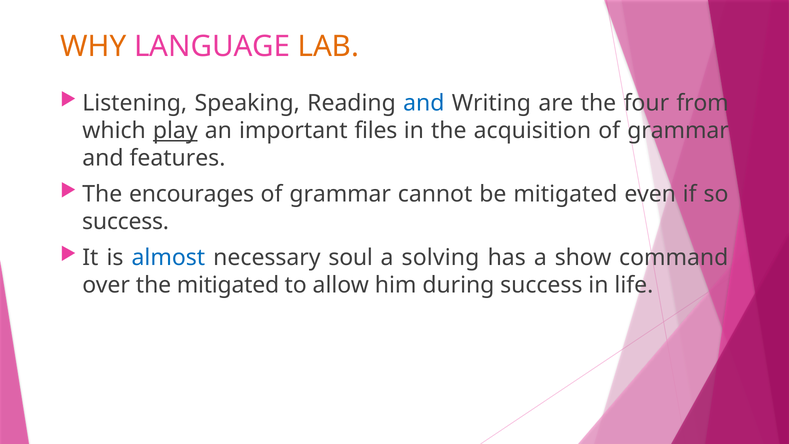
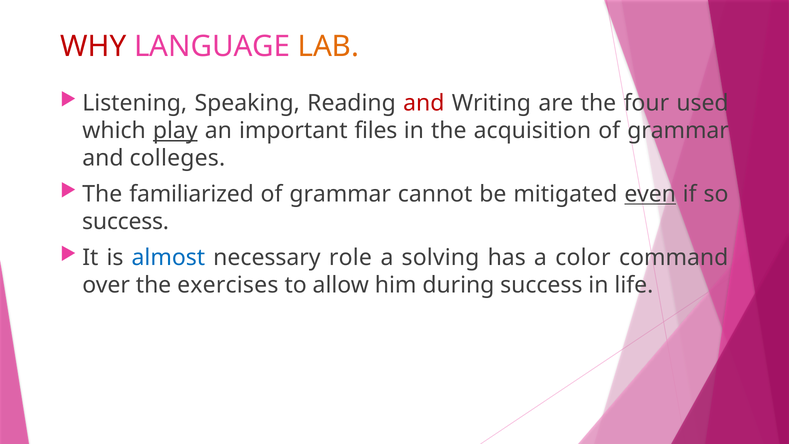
WHY colour: orange -> red
and at (424, 103) colour: blue -> red
from: from -> used
features: features -> colleges
encourages: encourages -> familiarized
even underline: none -> present
soul: soul -> role
show: show -> color
the mitigated: mitigated -> exercises
